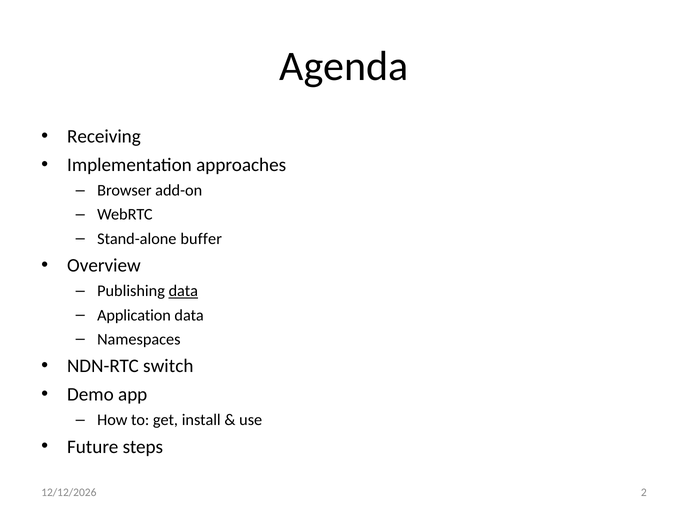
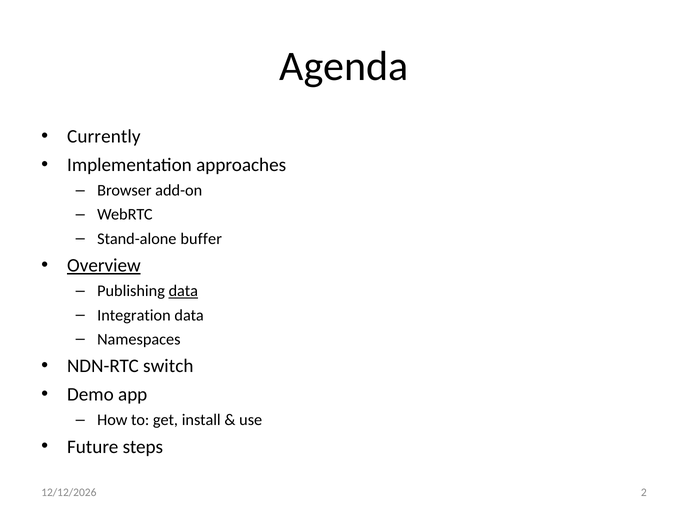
Receiving: Receiving -> Currently
Overview underline: none -> present
Application: Application -> Integration
